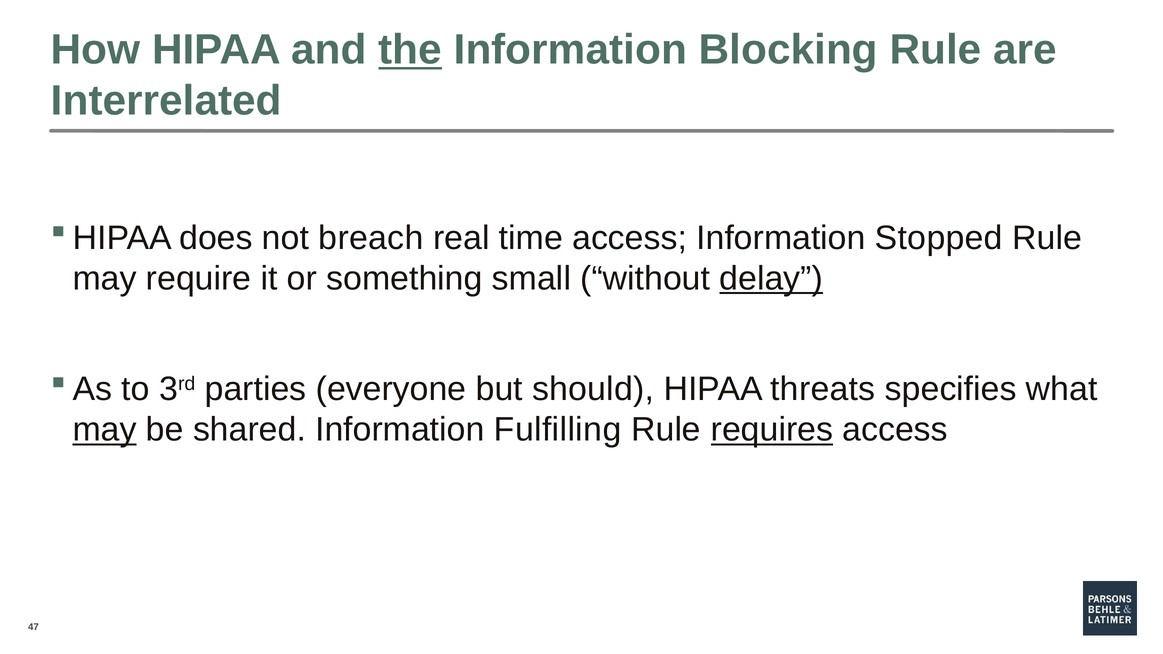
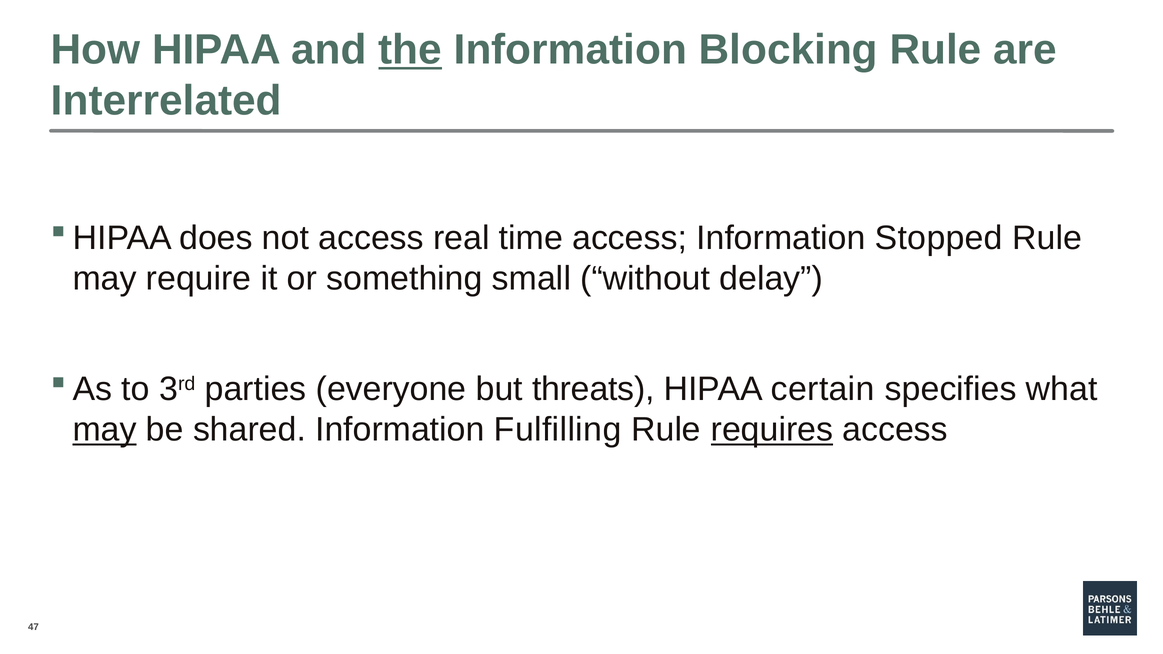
not breach: breach -> access
delay underline: present -> none
should: should -> threats
threats: threats -> certain
